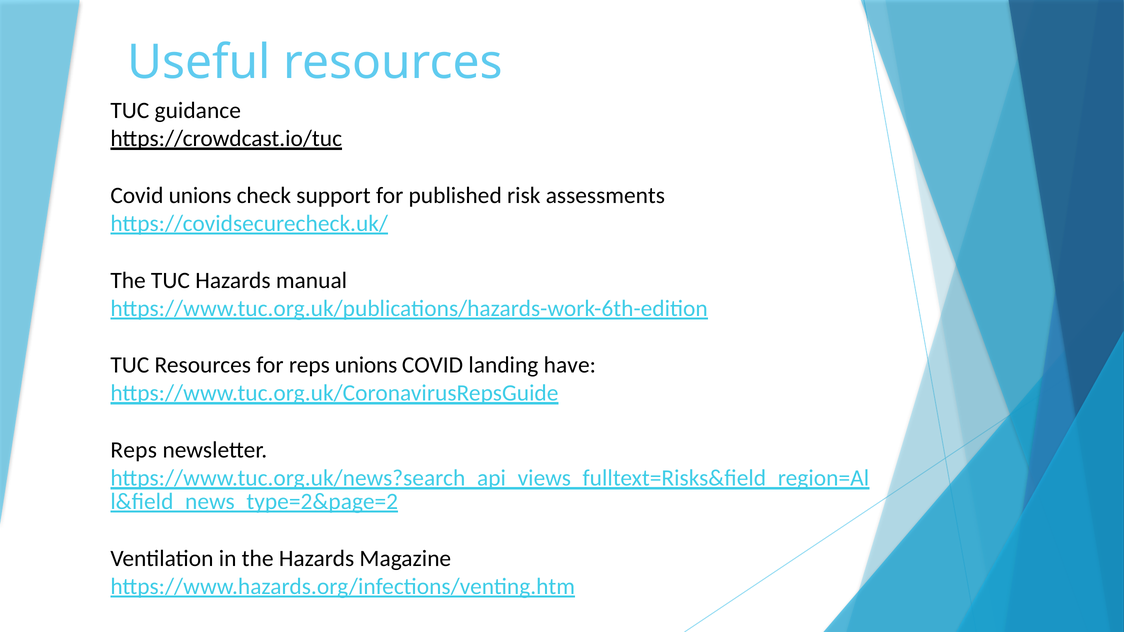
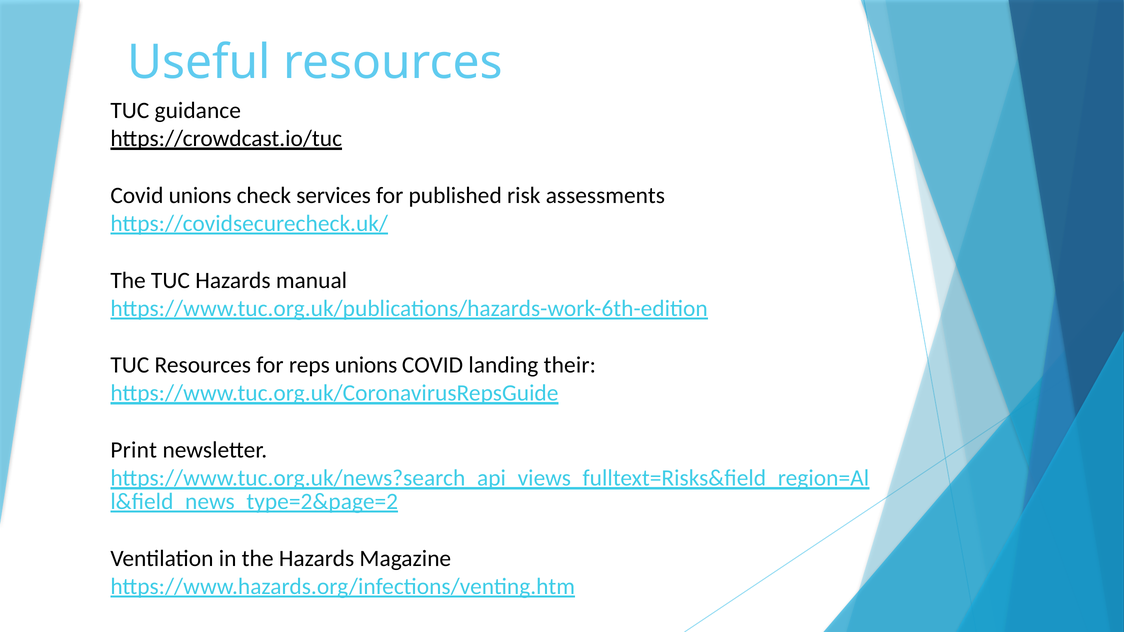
support: support -> services
have: have -> their
Reps at (134, 450): Reps -> Print
